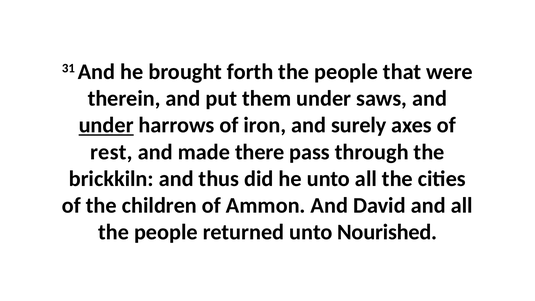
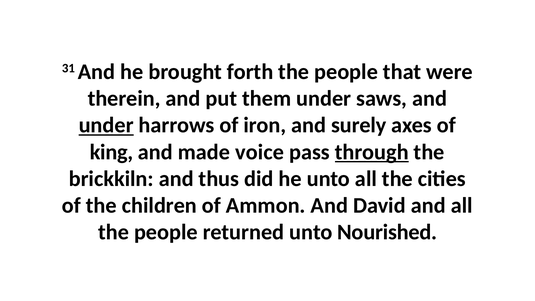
rest: rest -> king
there: there -> voice
through underline: none -> present
